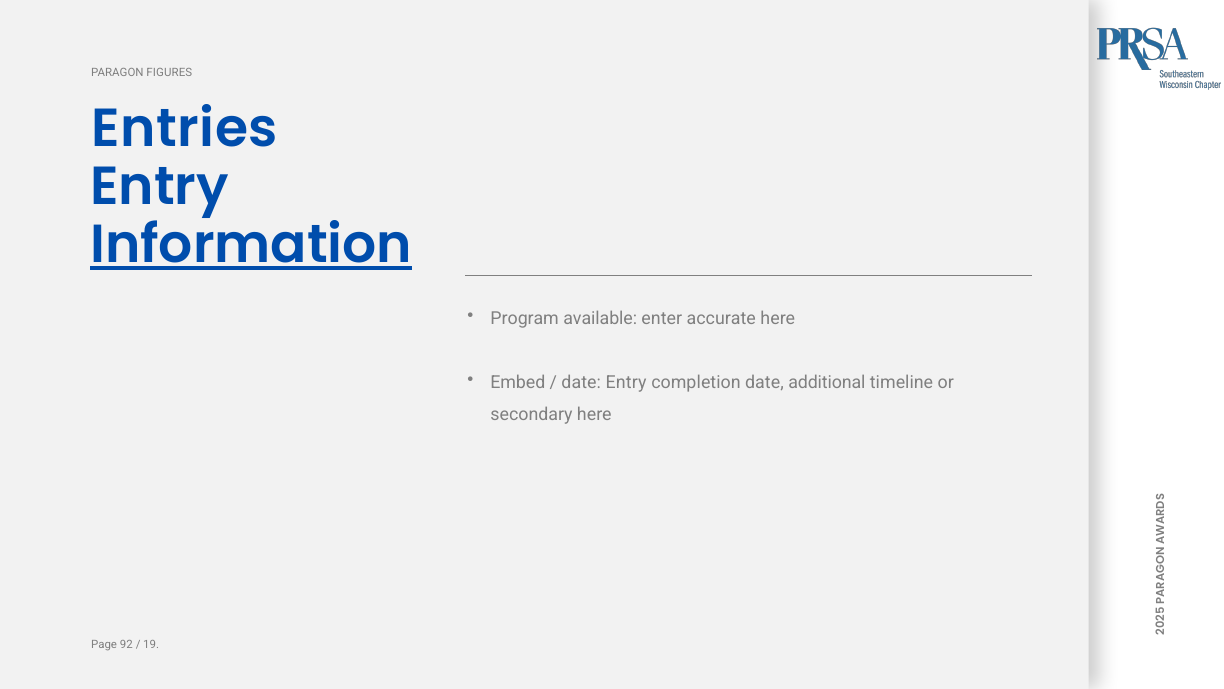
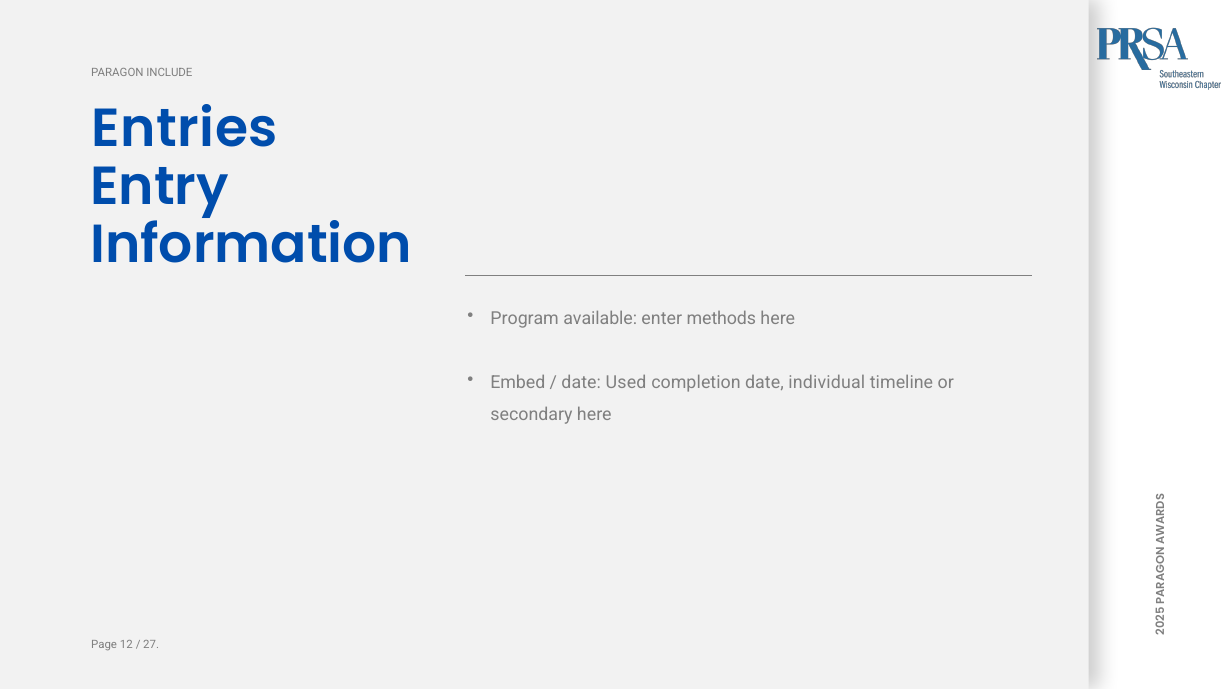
FIGURES: FIGURES -> INCLUDE
Information underline: present -> none
accurate: accurate -> methods
date Entry: Entry -> Used
additional: additional -> individual
92: 92 -> 12
19: 19 -> 27
